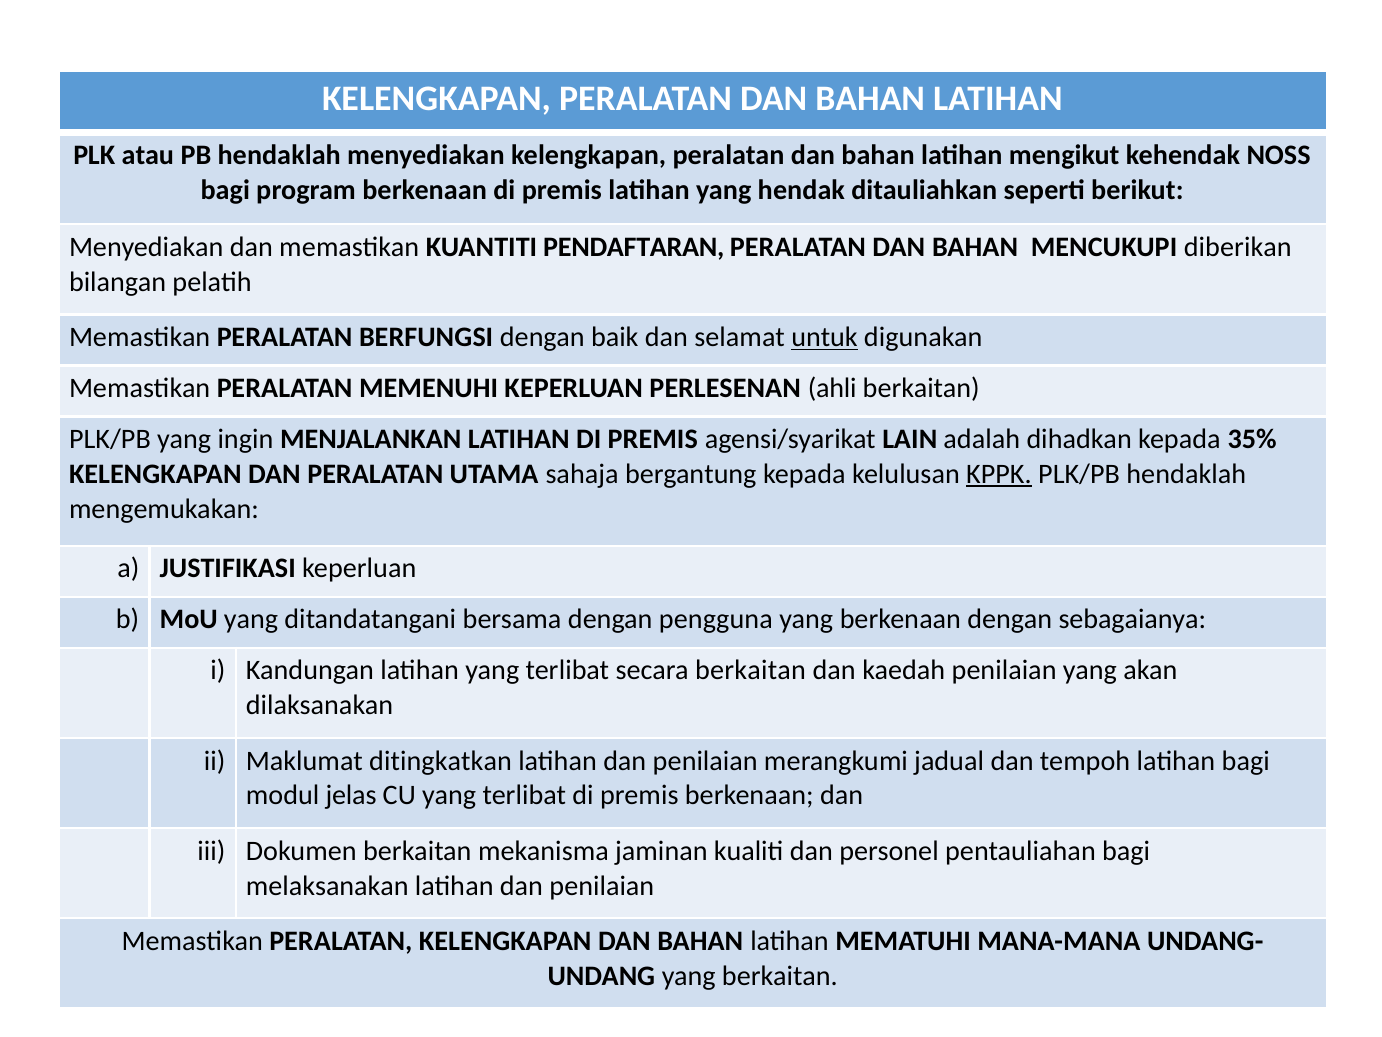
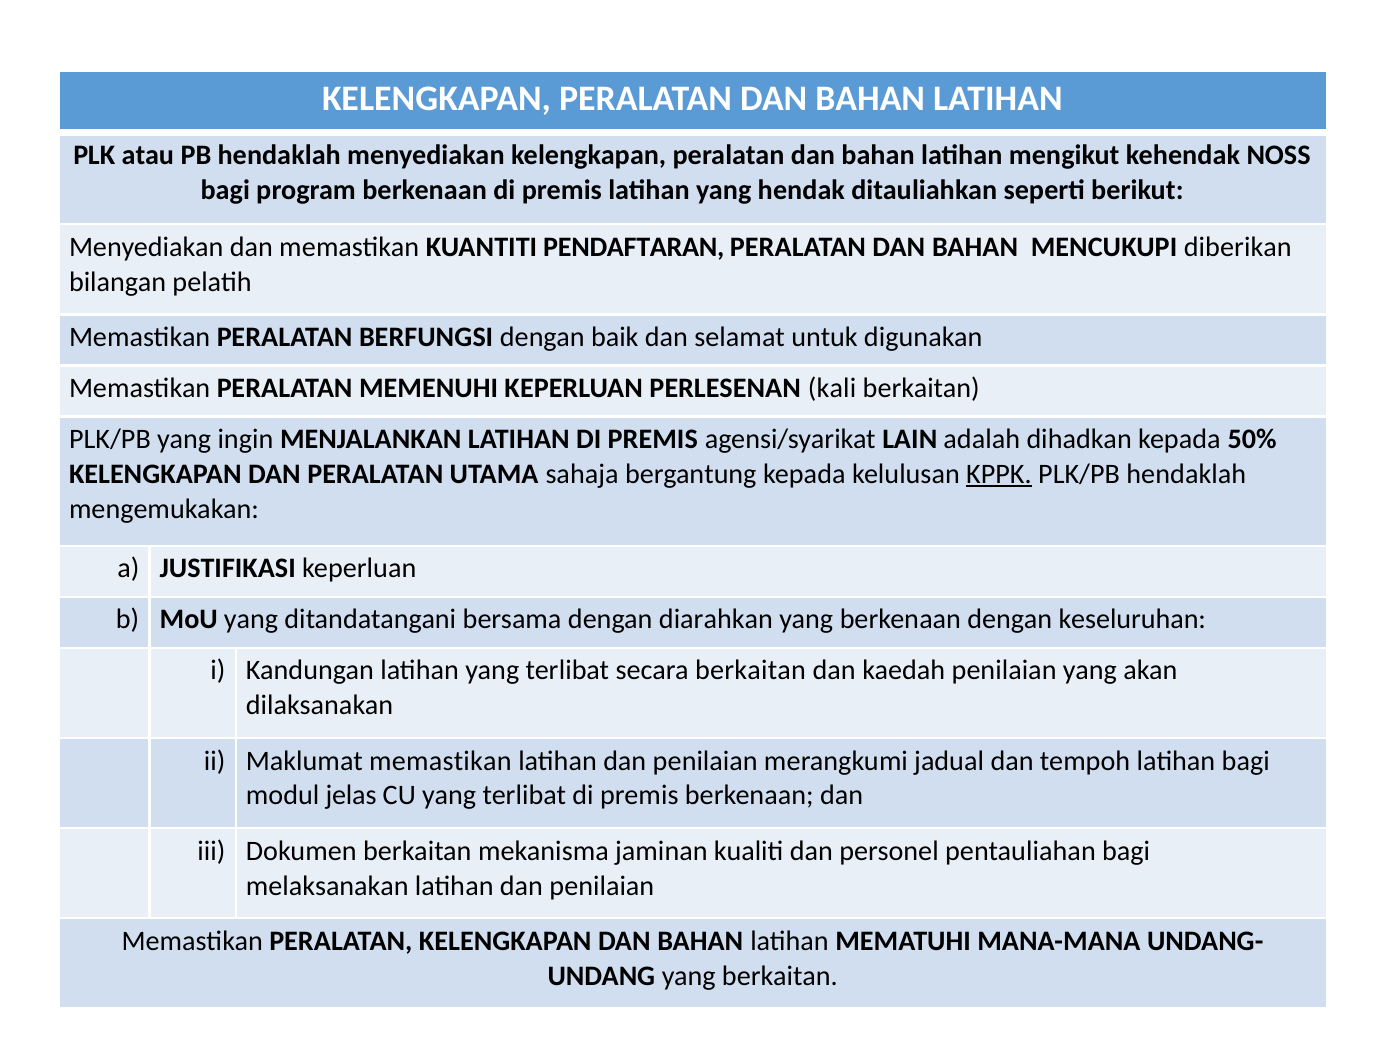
untuk underline: present -> none
ahli: ahli -> kali
35%: 35% -> 50%
pengguna: pengguna -> diarahkan
sebagaianya: sebagaianya -> keseluruhan
Maklumat ditingkatkan: ditingkatkan -> memastikan
